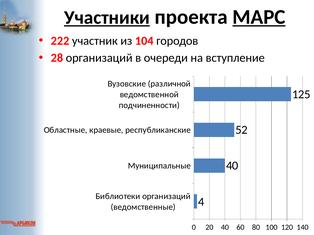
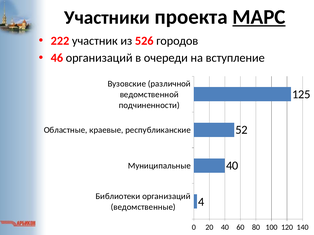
Участники underline: present -> none
104: 104 -> 526
28: 28 -> 46
